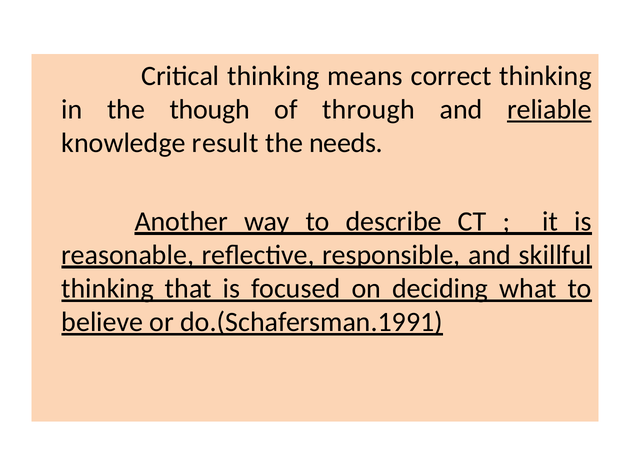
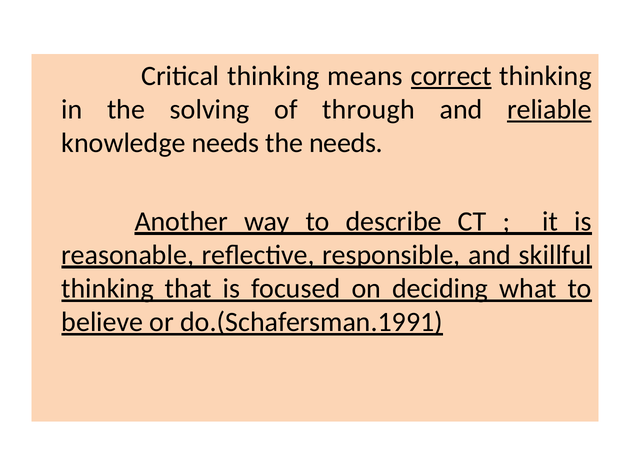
correct underline: none -> present
though: though -> solving
knowledge result: result -> needs
